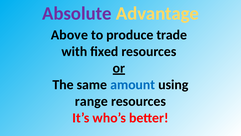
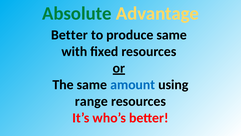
Absolute colour: purple -> green
Above at (69, 35): Above -> Better
produce trade: trade -> same
